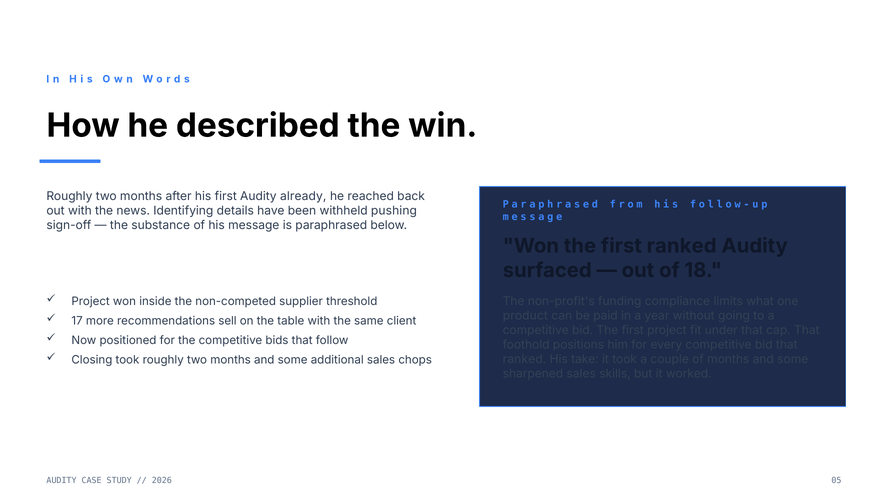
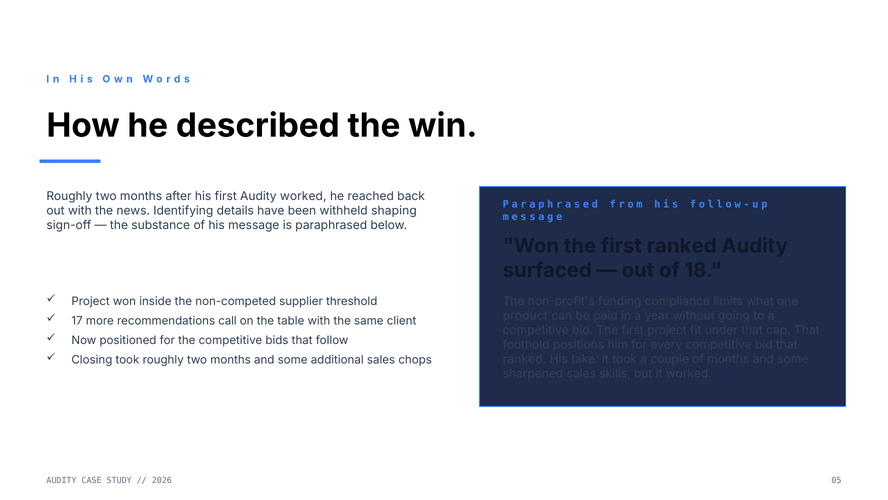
Audity already: already -> worked
pushing: pushing -> shaping
sell: sell -> call
